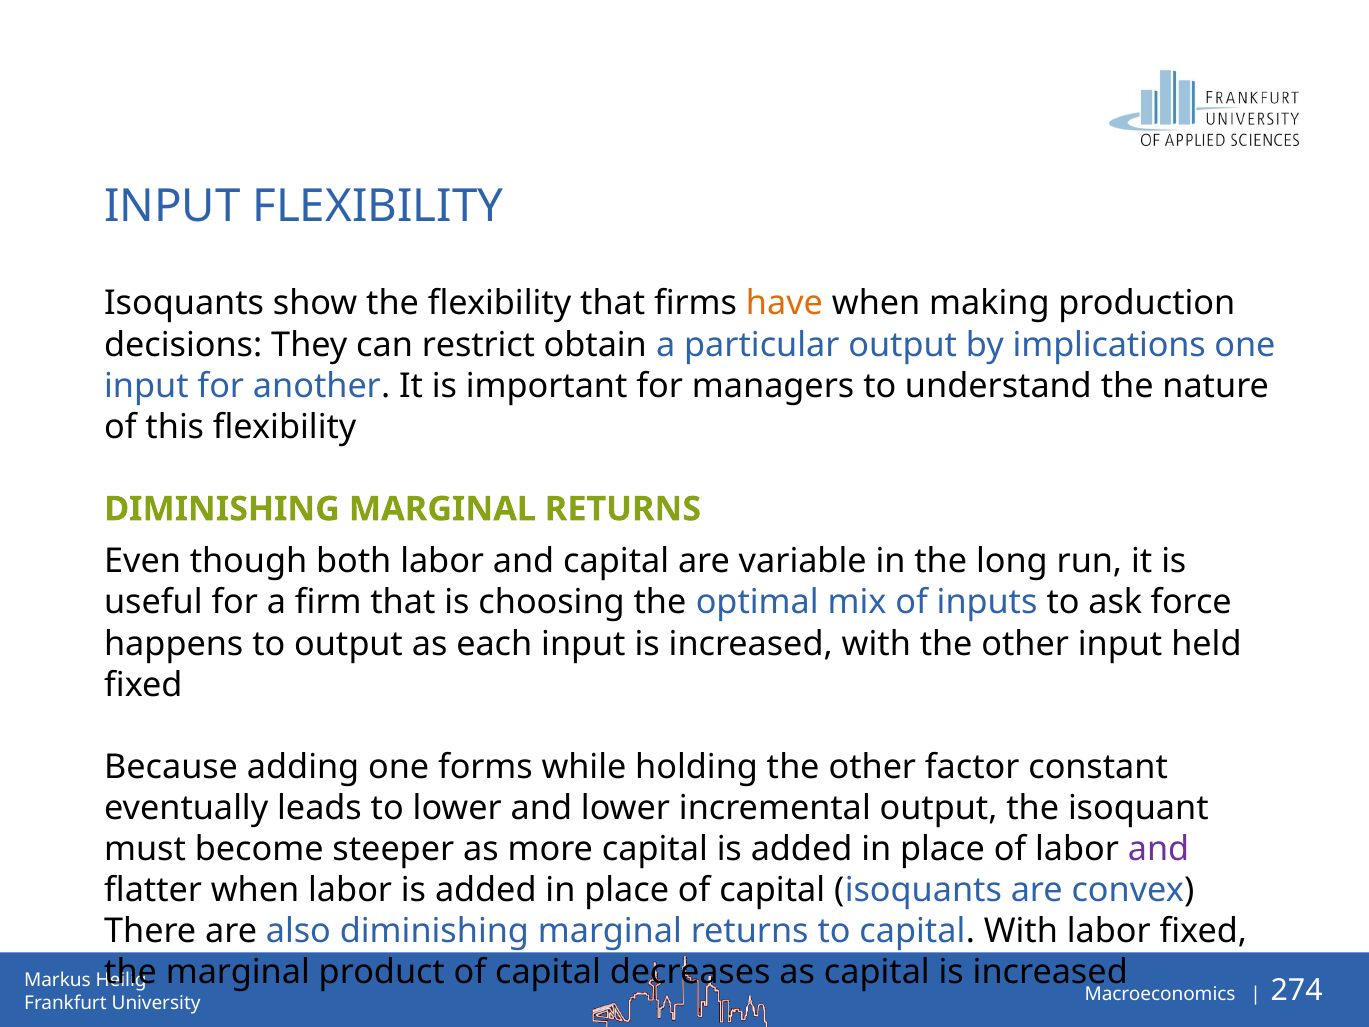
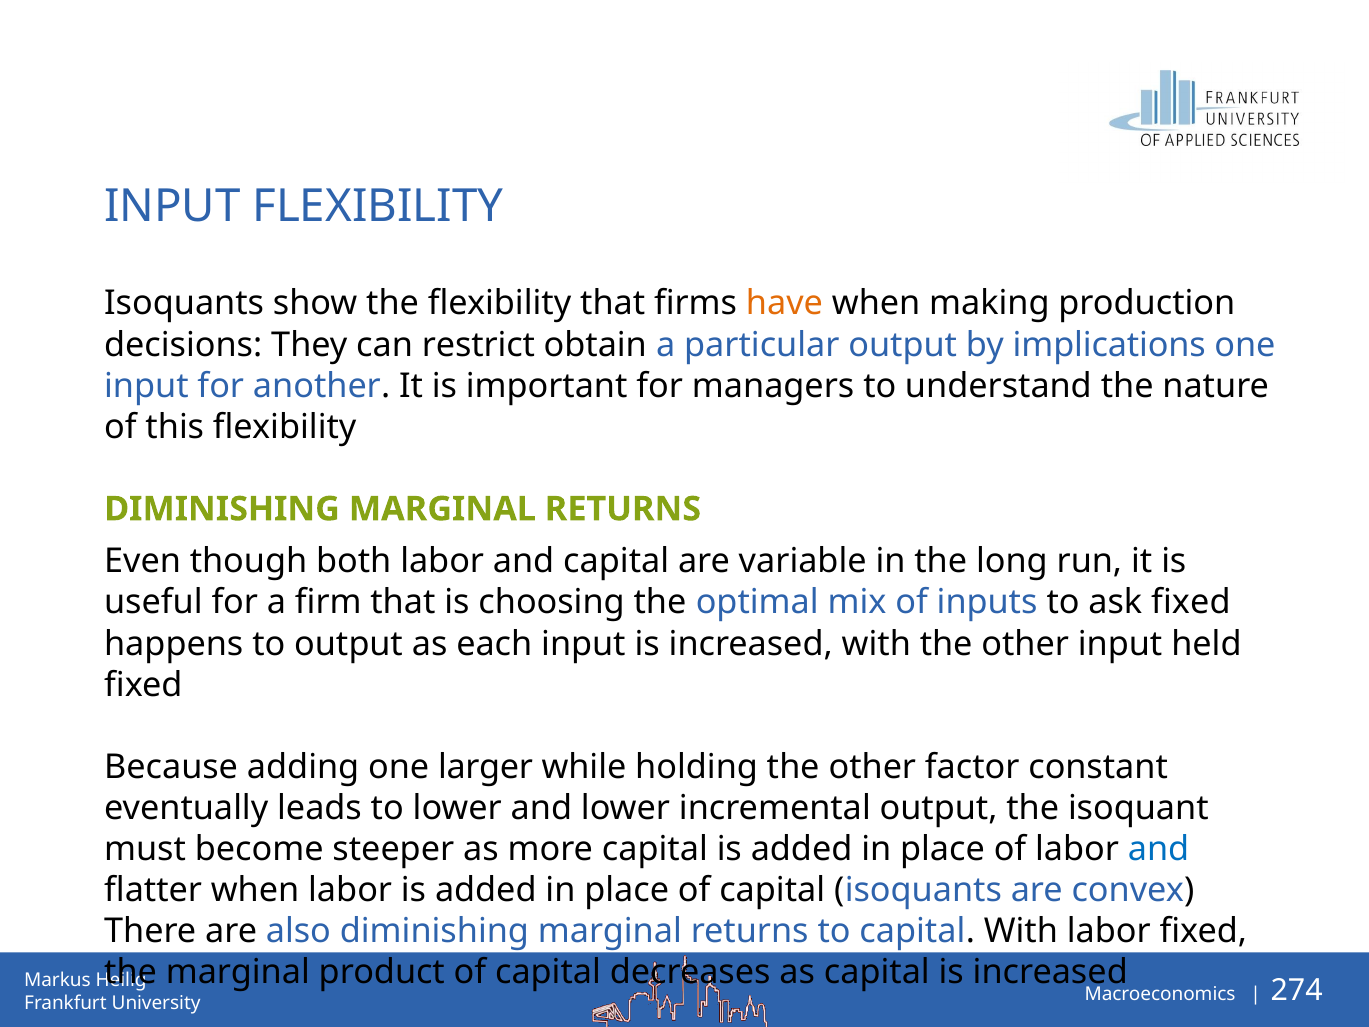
ask force: force -> fixed
forms: forms -> larger
and at (1159, 849) colour: purple -> blue
